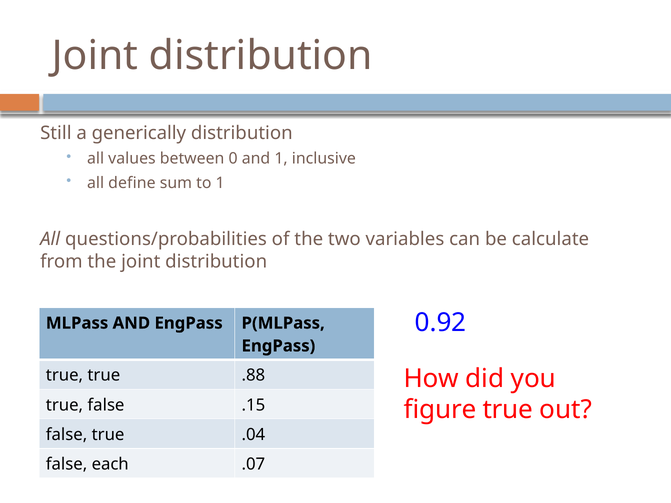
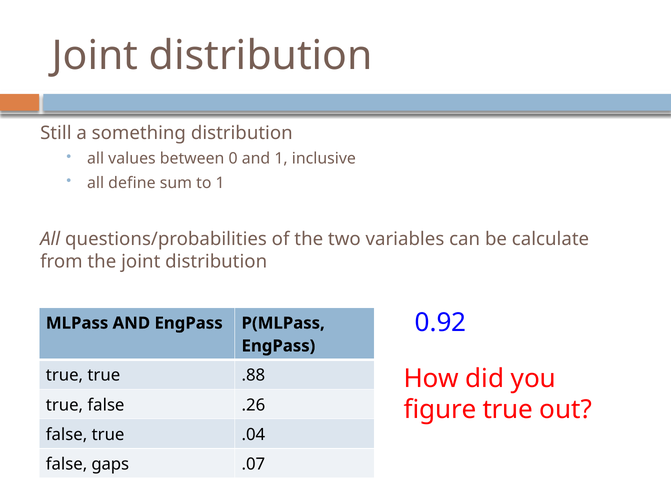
generically: generically -> something
.15: .15 -> .26
each: each -> gaps
